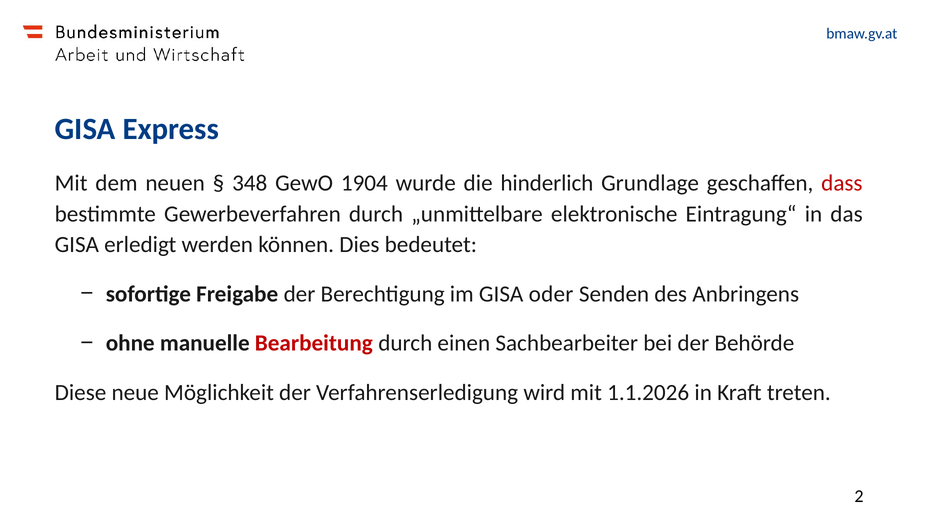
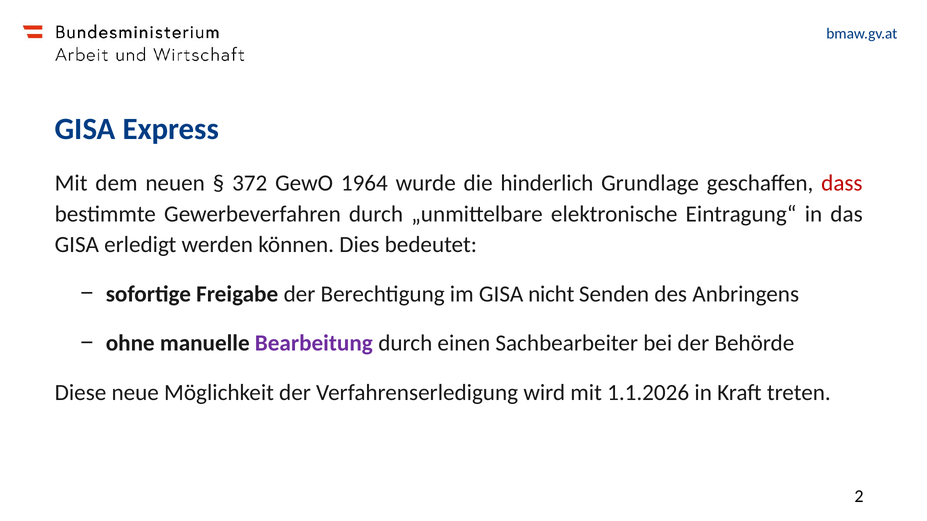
348: 348 -> 372
1904: 1904 -> 1964
oder: oder -> nicht
Bearbeitung colour: red -> purple
